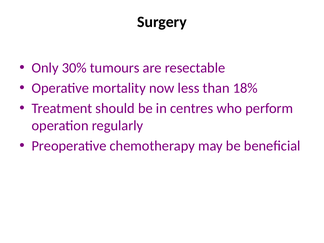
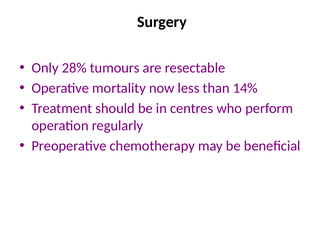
30%: 30% -> 28%
18%: 18% -> 14%
